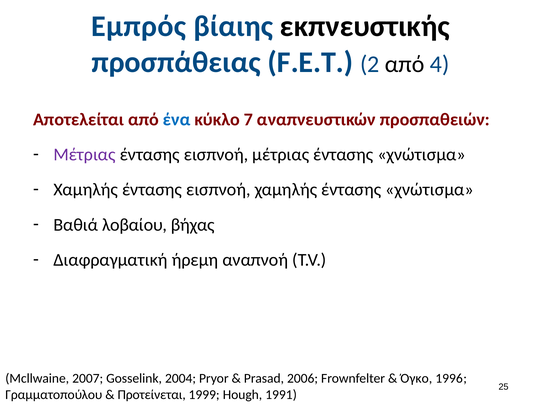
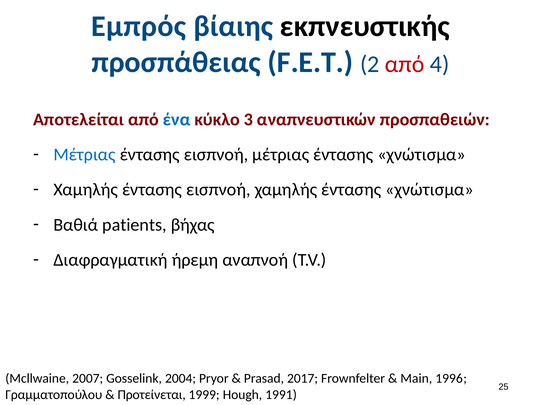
από at (405, 64) colour: black -> red
7: 7 -> 3
Μέτριας at (84, 155) colour: purple -> blue
λοβαίου: λοβαίου -> patients
2006: 2006 -> 2017
Όγκο: Όγκο -> Main
